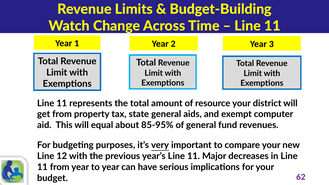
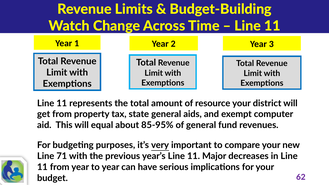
12: 12 -> 71
